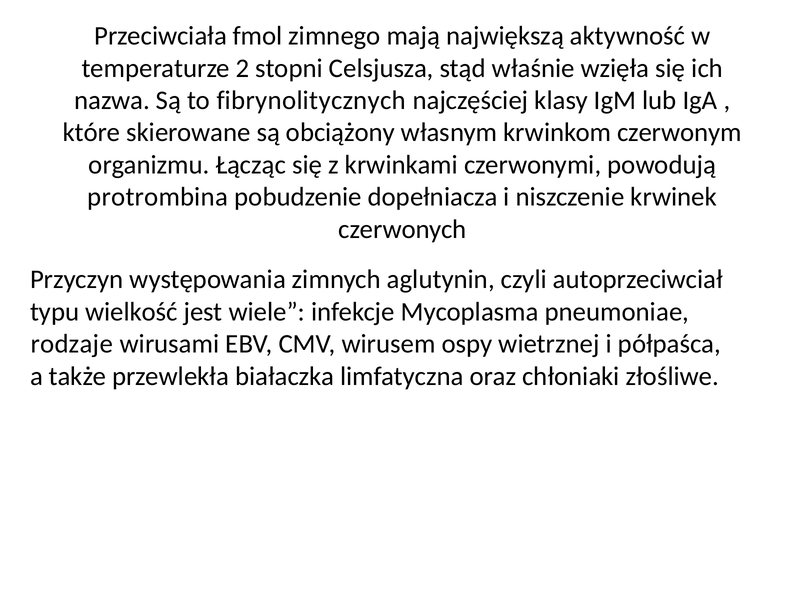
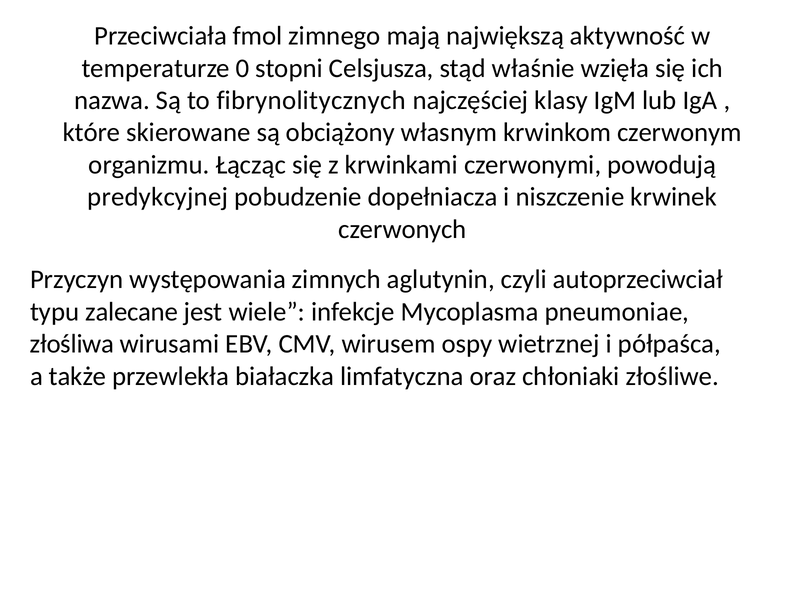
2: 2 -> 0
protrombina: protrombina -> predykcyjnej
wielkość: wielkość -> zalecane
rodzaje: rodzaje -> złośliwa
